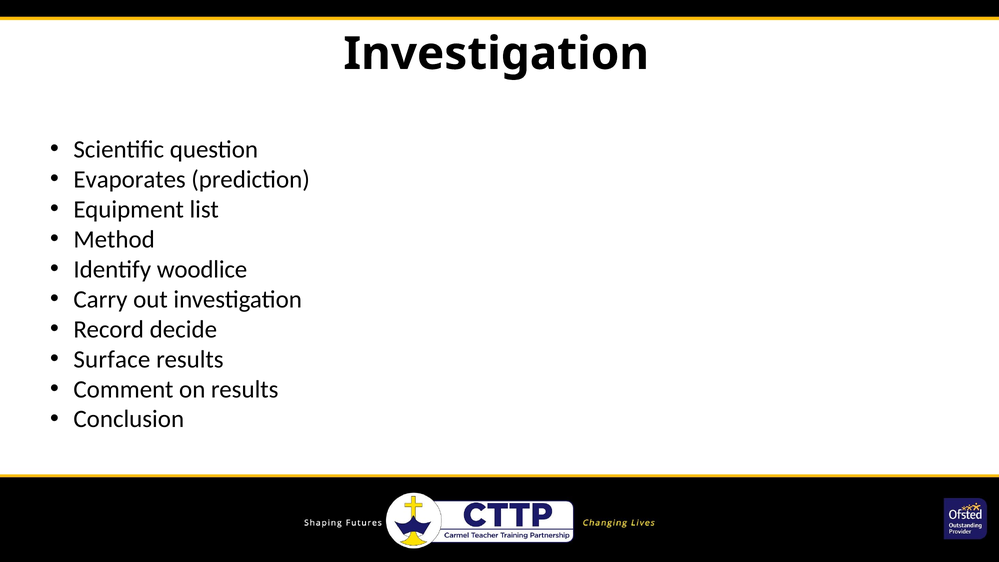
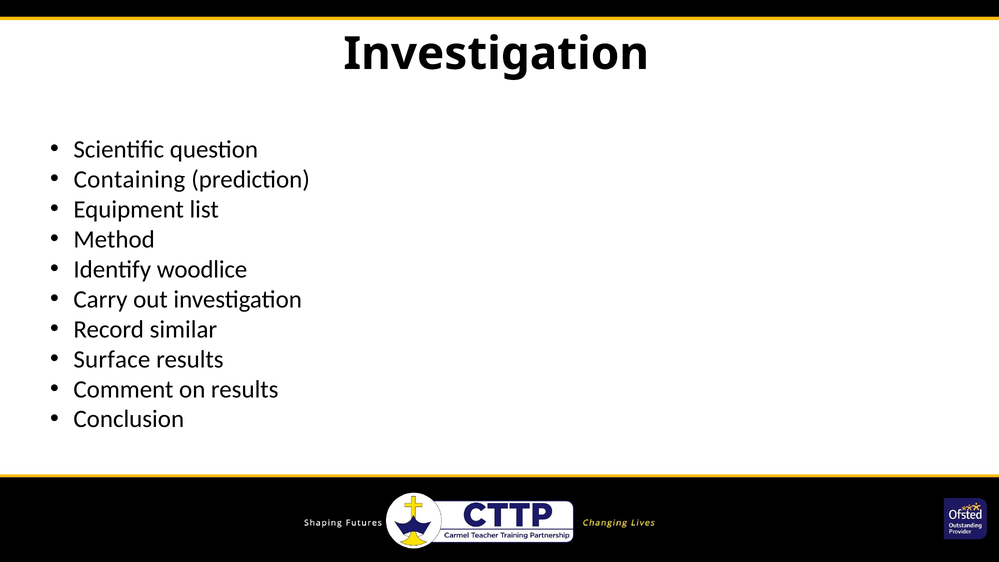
Evaporates: Evaporates -> Containing
decide: decide -> similar
